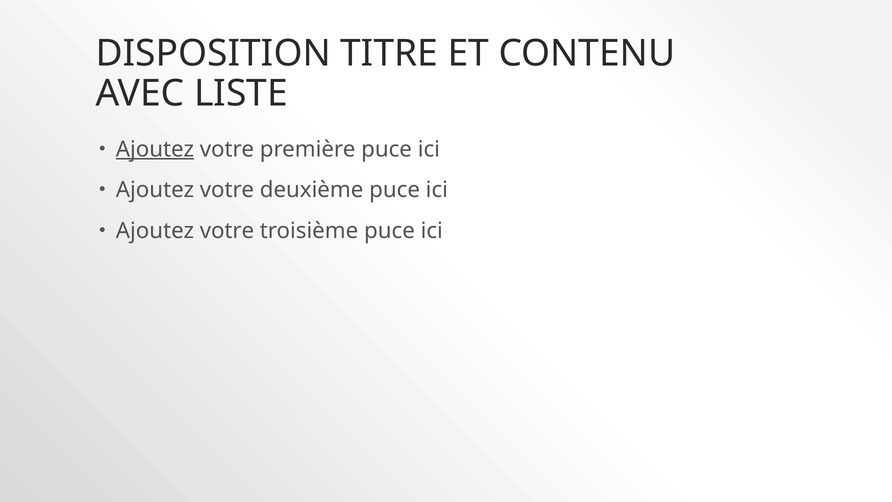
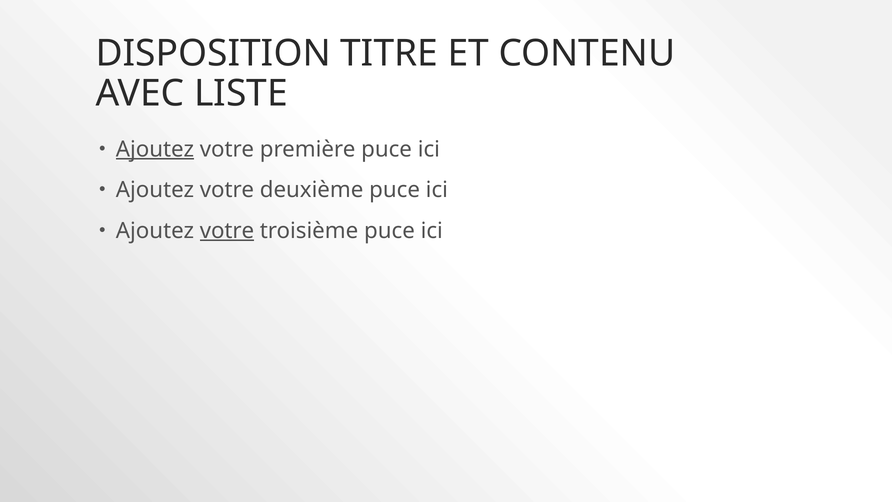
votre at (227, 231) underline: none -> present
